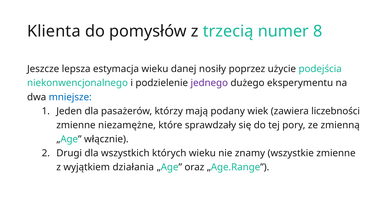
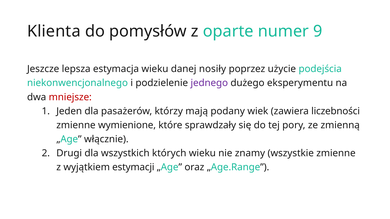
trzecią: trzecią -> oparte
8: 8 -> 9
mniejsze colour: blue -> red
niezamężne: niezamężne -> wymienione
działania: działania -> estymacji
